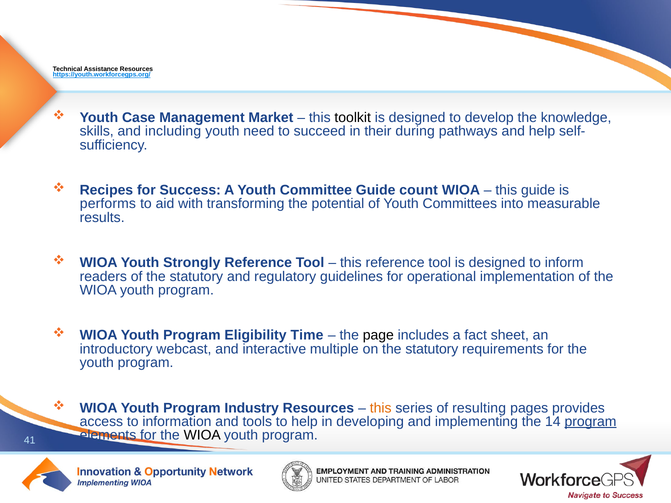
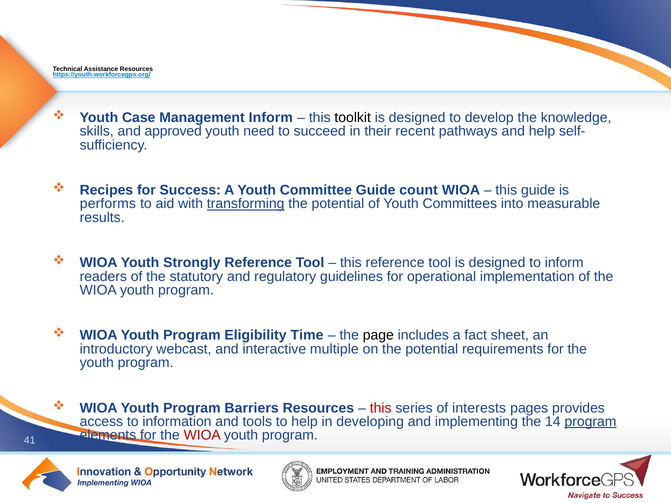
Management Market: Market -> Inform
including: including -> approved
during: during -> recent
transforming underline: none -> present
on the statutory: statutory -> potential
Industry: Industry -> Barriers
this at (381, 408) colour: orange -> red
resulting: resulting -> interests
WIOA at (202, 435) colour: black -> red
